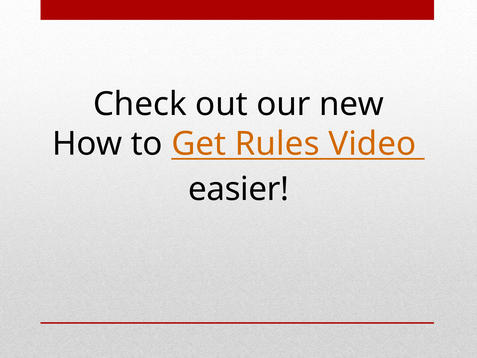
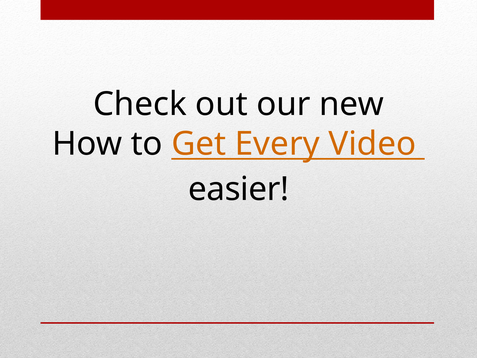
Rules: Rules -> Every
